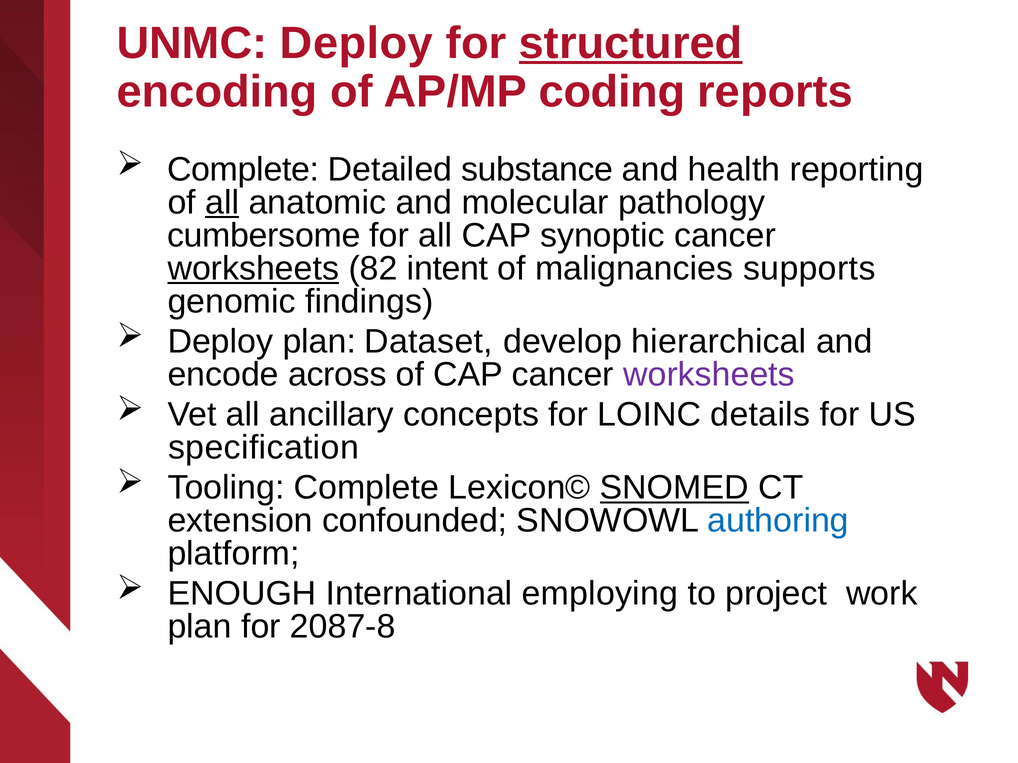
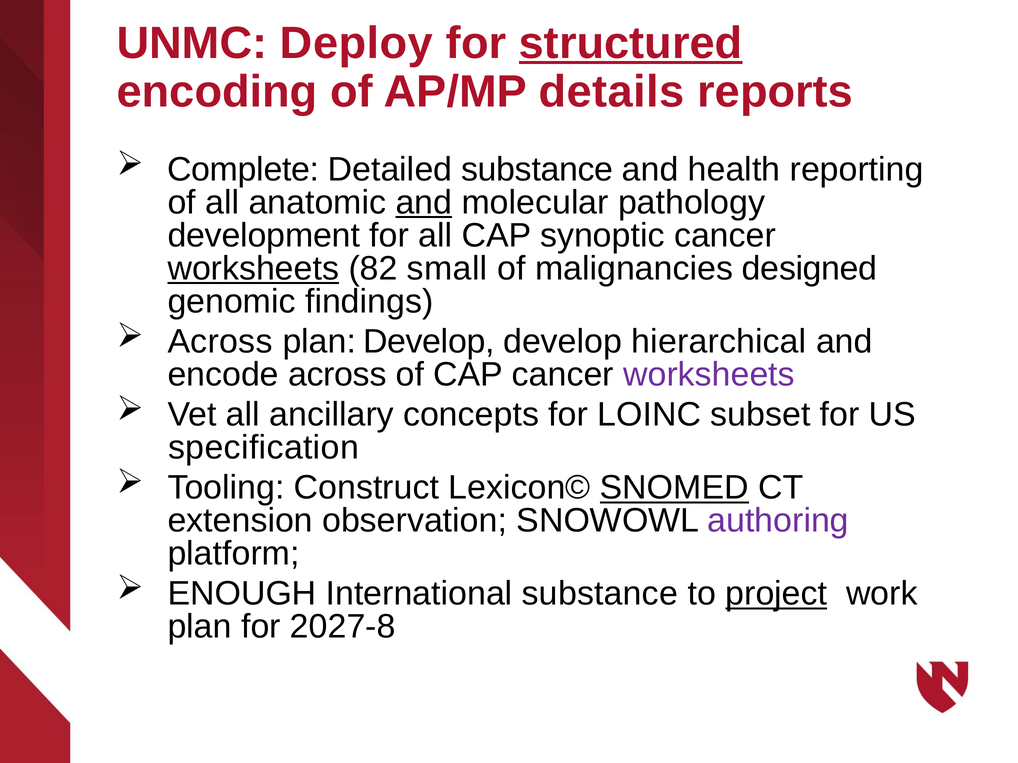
coding: coding -> details
all at (222, 203) underline: present -> none
and at (424, 203) underline: none -> present
cumbersome: cumbersome -> development
intent: intent -> small
supports: supports -> designed
Deploy at (220, 342): Deploy -> Across
plan Dataset: Dataset -> Develop
details: details -> subset
Tooling Complete: Complete -> Construct
confounded: confounded -> observation
authoring colour: blue -> purple
International employing: employing -> substance
project underline: none -> present
2087-8: 2087-8 -> 2027-8
